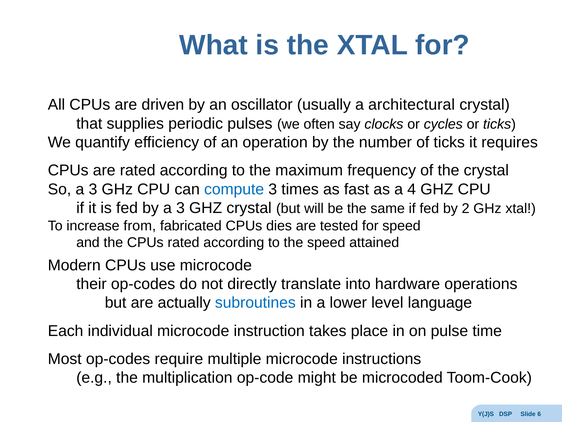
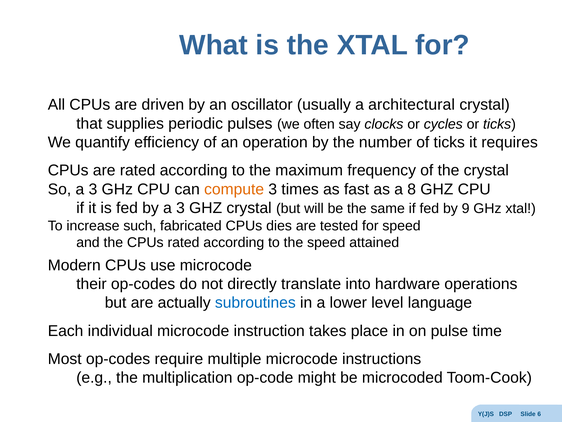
compute colour: blue -> orange
4: 4 -> 8
2: 2 -> 9
from: from -> such
